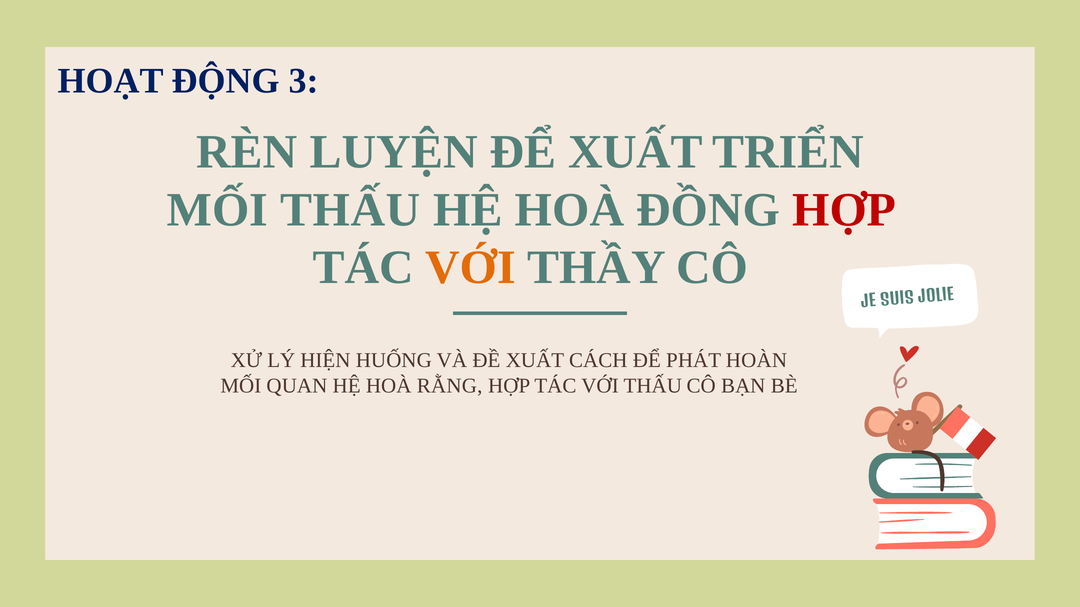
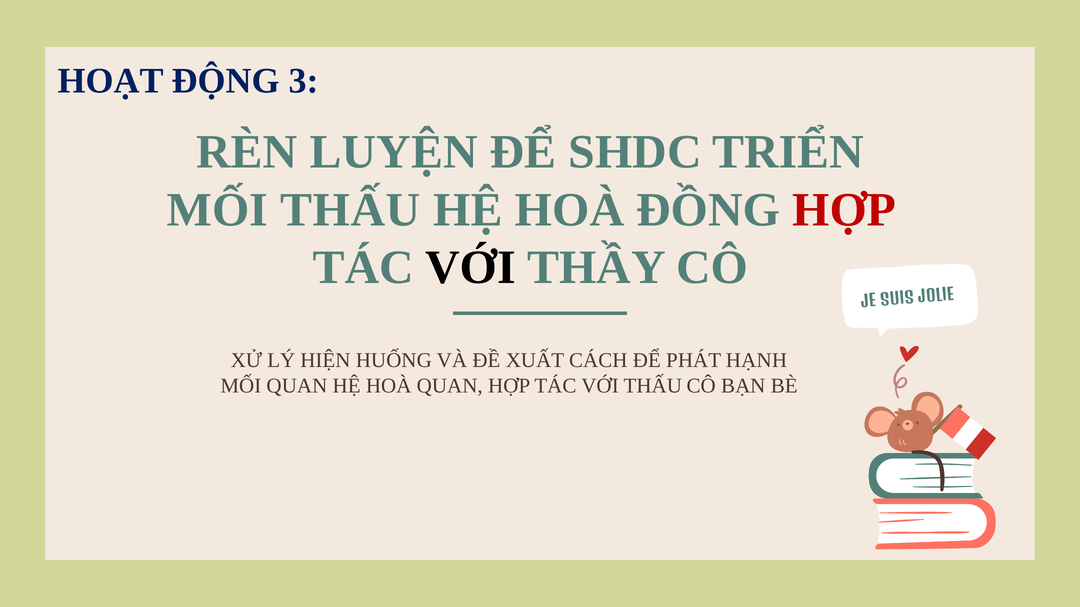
ĐỂ XUẤT: XUẤT -> SHDC
VỚI at (471, 267) colour: orange -> black
HOÀN: HOÀN -> HẠNH
HOÀ RẰNG: RẰNG -> QUAN
